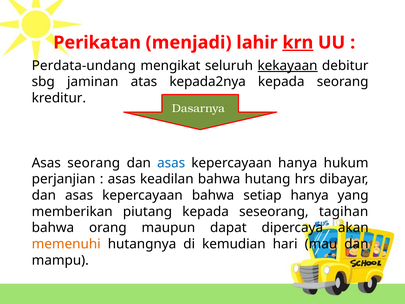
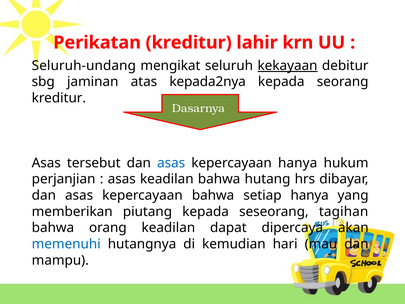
Perikatan menjadi: menjadi -> kreditur
krn underline: present -> none
Perdata-undang: Perdata-undang -> Seluruh-undang
Asas seorang: seorang -> tersebut
orang maupun: maupun -> keadilan
memenuhi colour: orange -> blue
